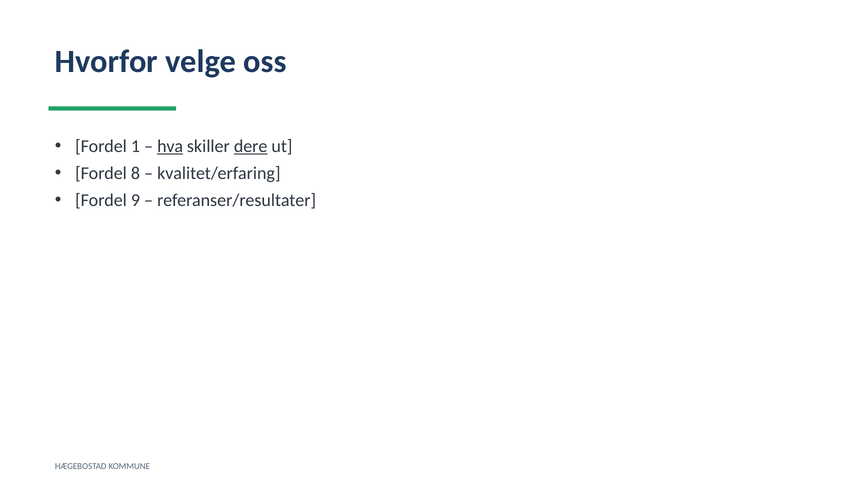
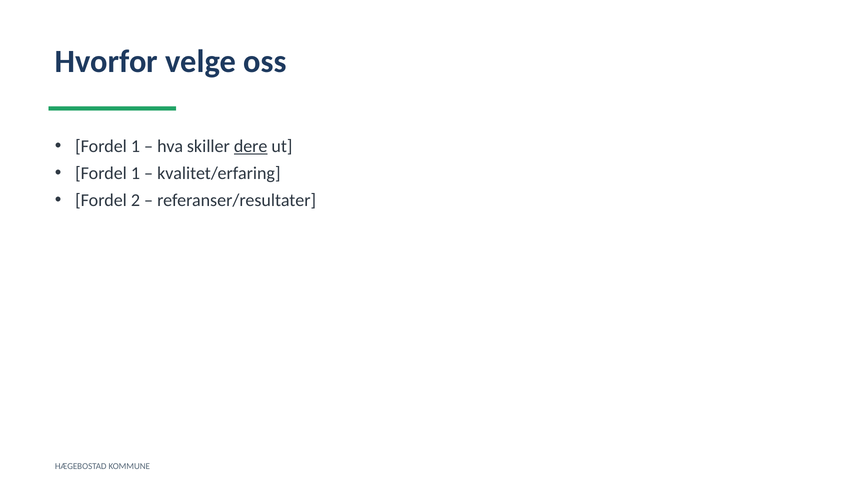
hva underline: present -> none
8 at (135, 173): 8 -> 1
9: 9 -> 2
